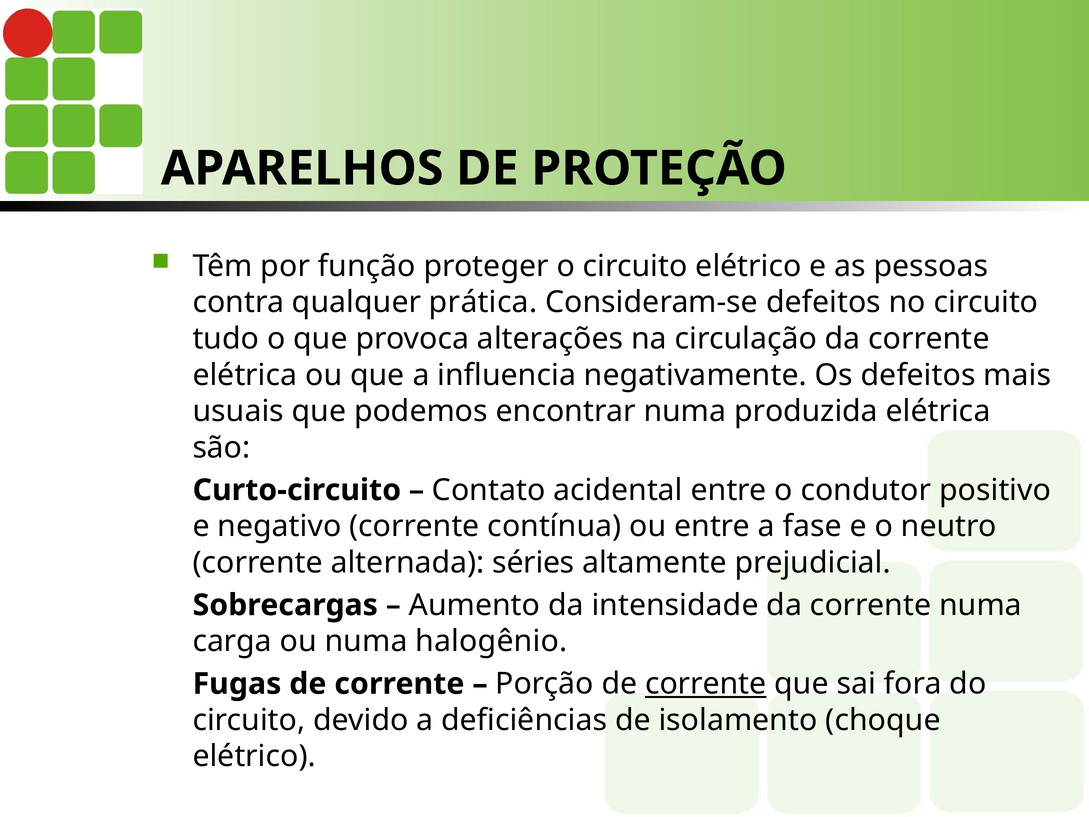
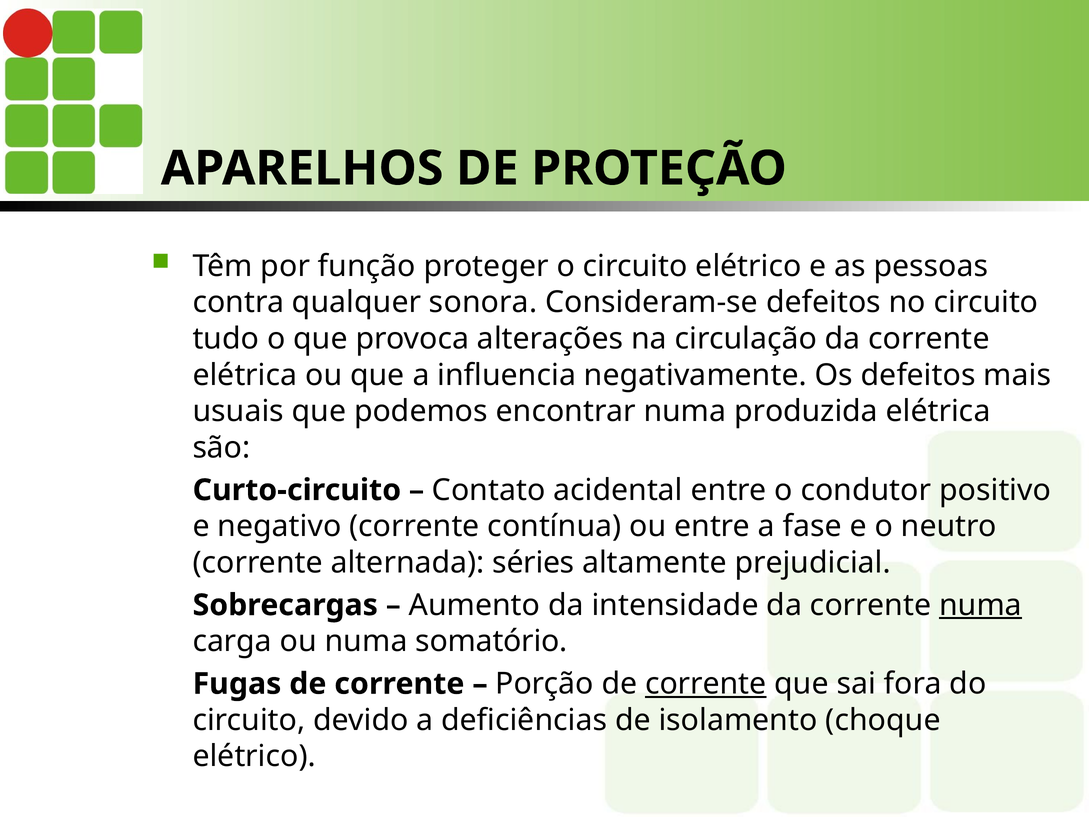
prática: prática -> sonora
numa at (980, 605) underline: none -> present
halogênio: halogênio -> somatório
